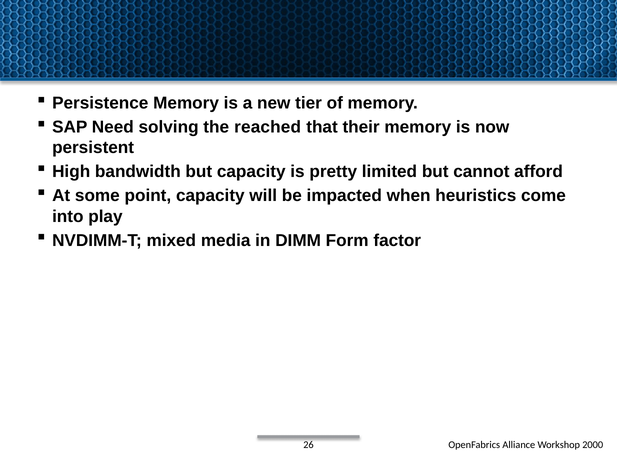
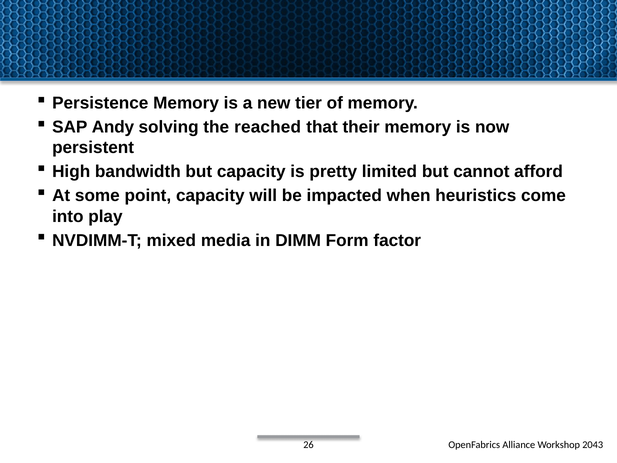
Need: Need -> Andy
2000: 2000 -> 2043
